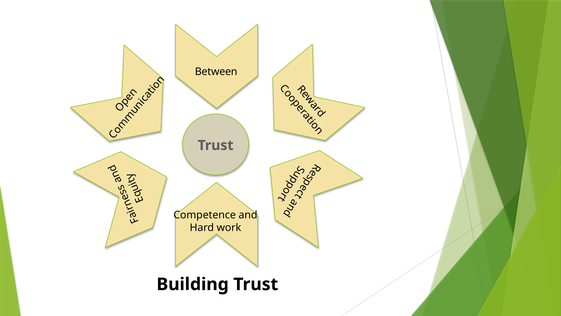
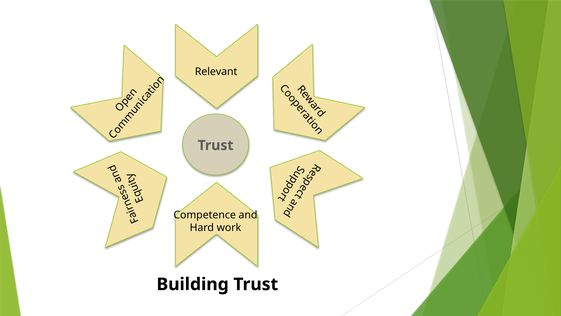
Between: Between -> Relevant
